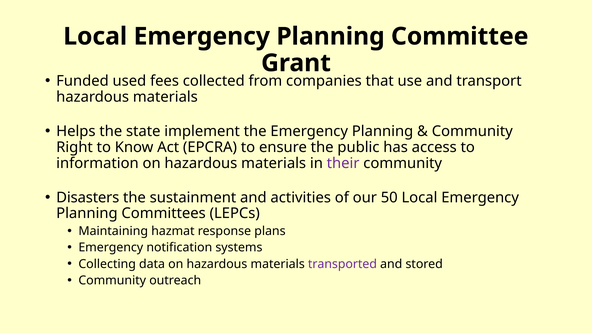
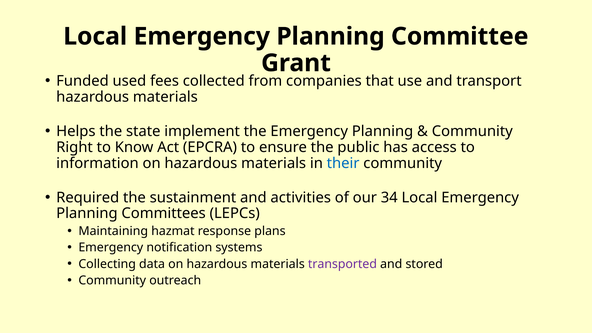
their colour: purple -> blue
Disasters: Disasters -> Required
50: 50 -> 34
